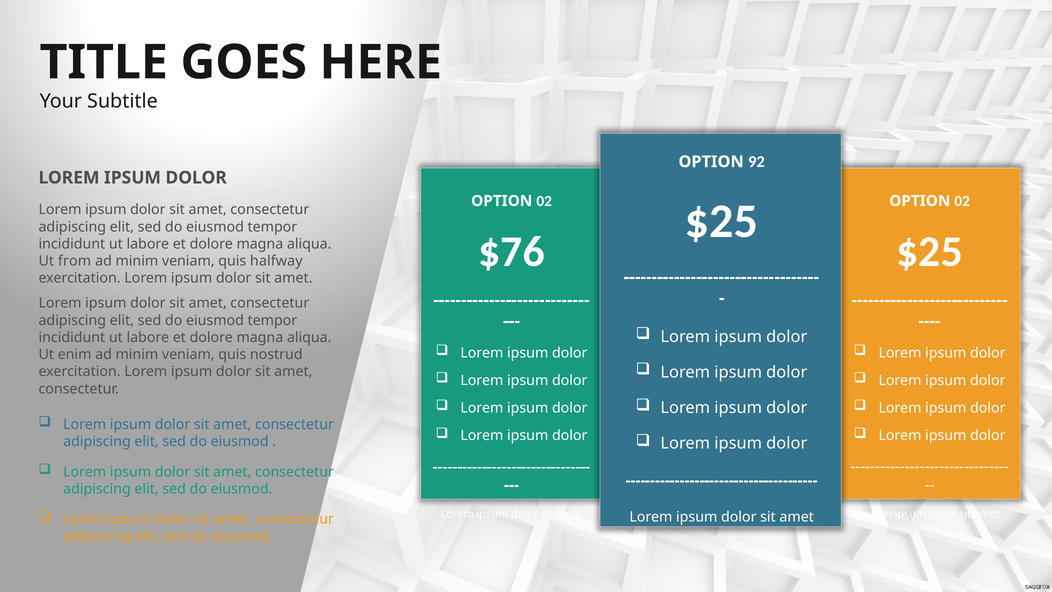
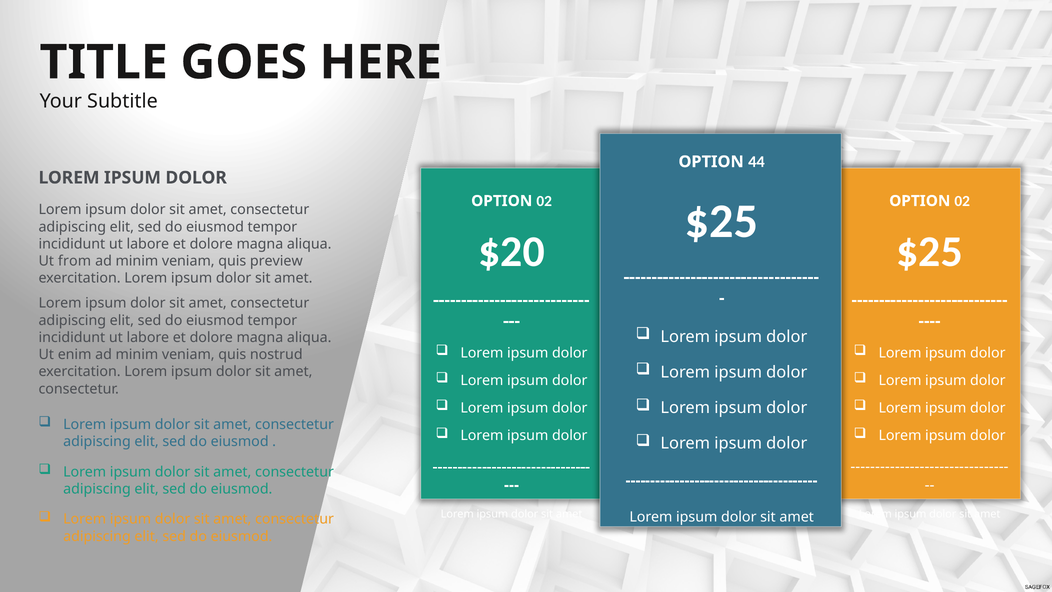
92: 92 -> 44
$76: $76 -> $20
halfway: halfway -> preview
